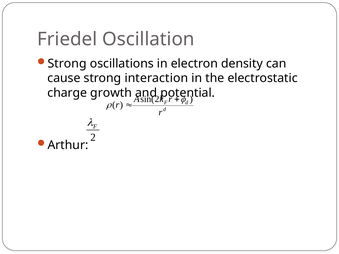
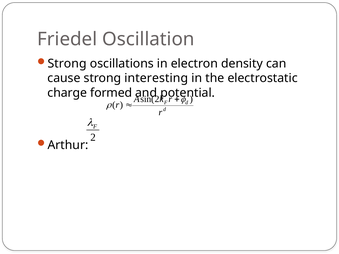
interaction: interaction -> interesting
growth: growth -> formed
